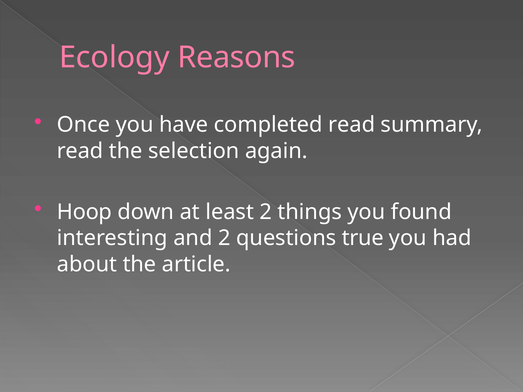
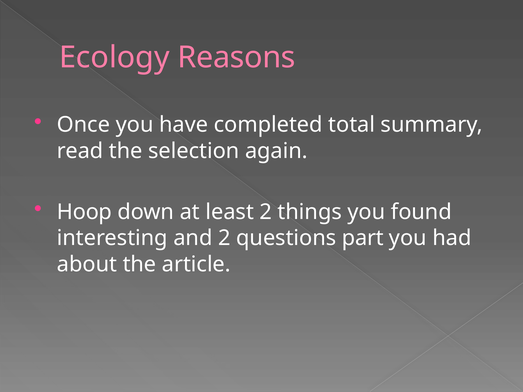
completed read: read -> total
true: true -> part
